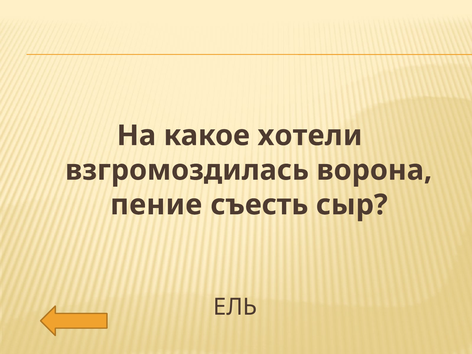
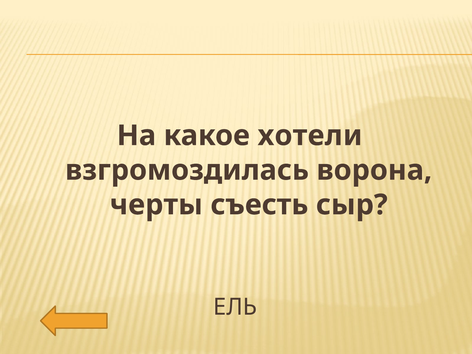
пение: пение -> черты
